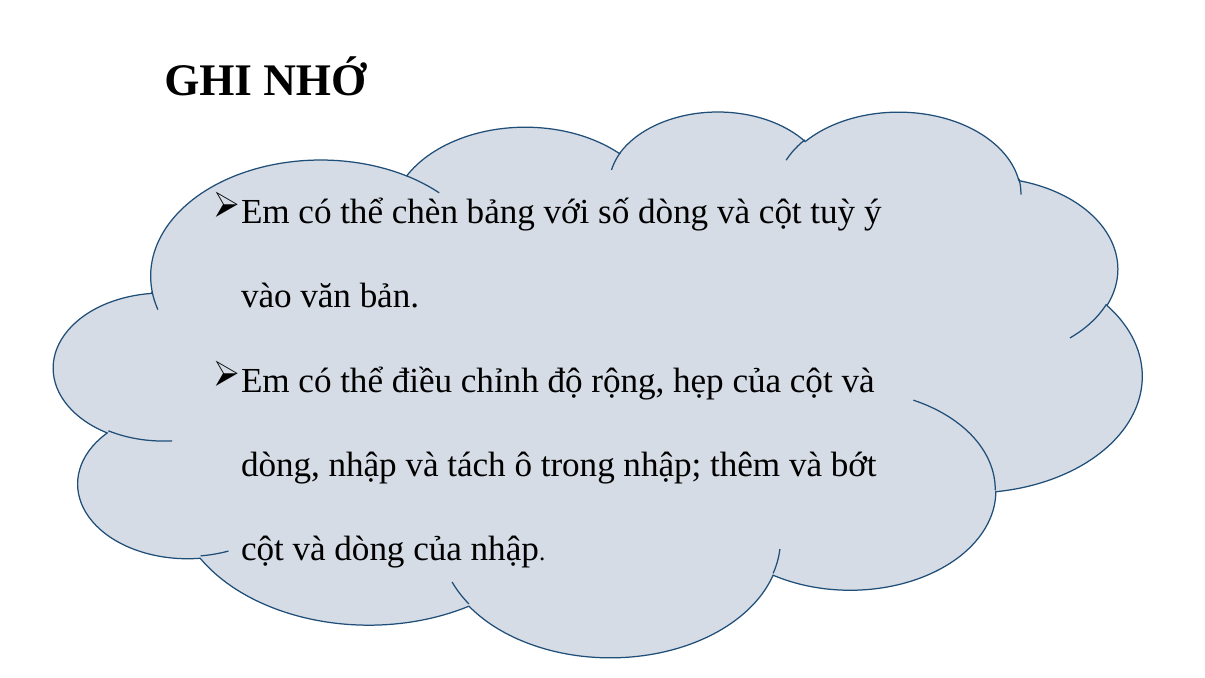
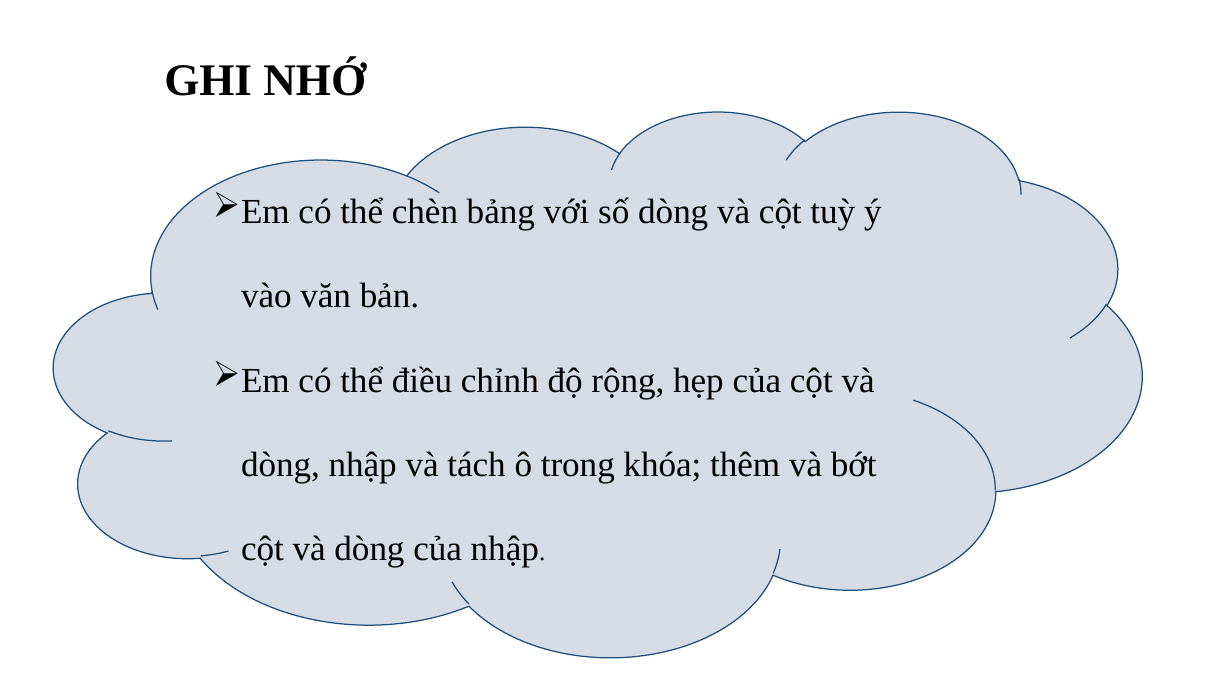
trong nhập: nhập -> khóa
